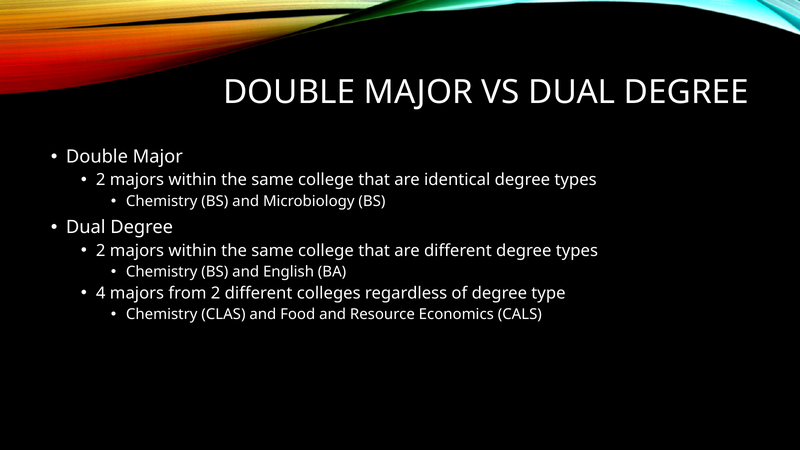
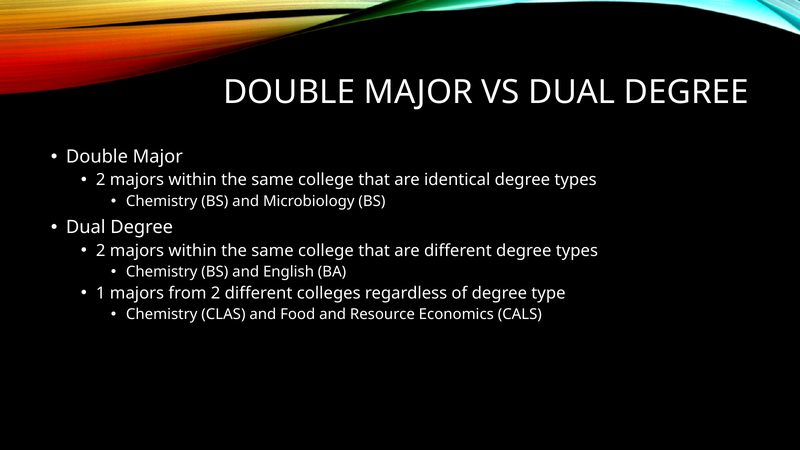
4: 4 -> 1
